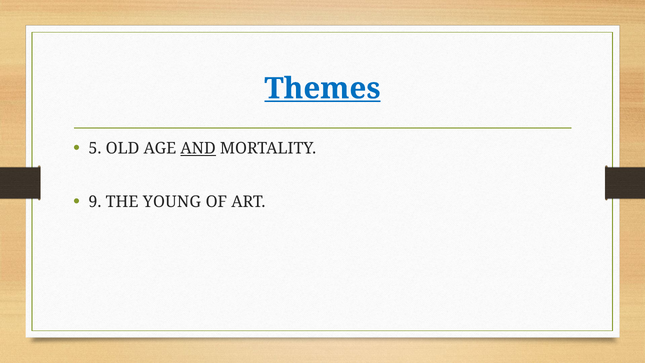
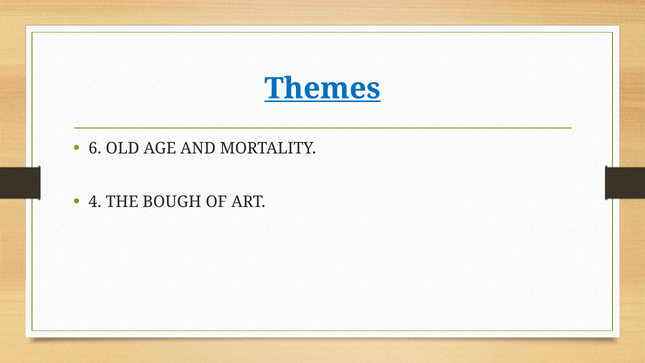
5: 5 -> 6
AND underline: present -> none
9: 9 -> 4
YOUNG: YOUNG -> BOUGH
